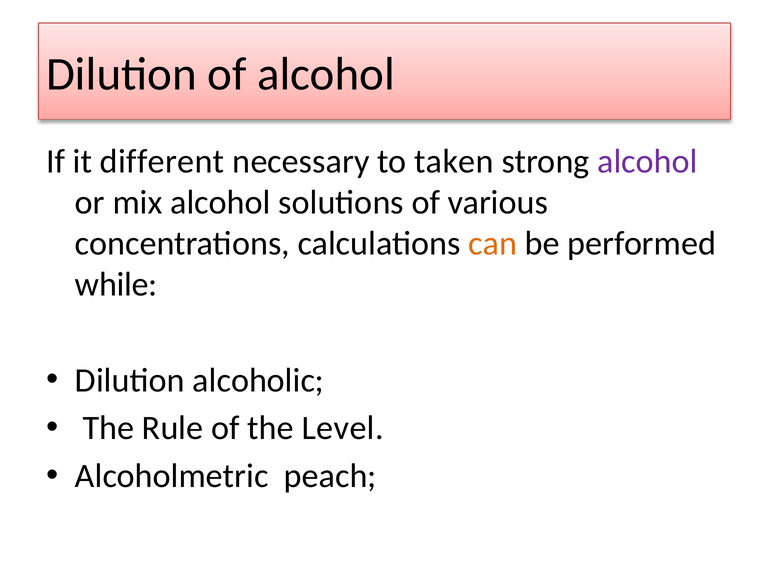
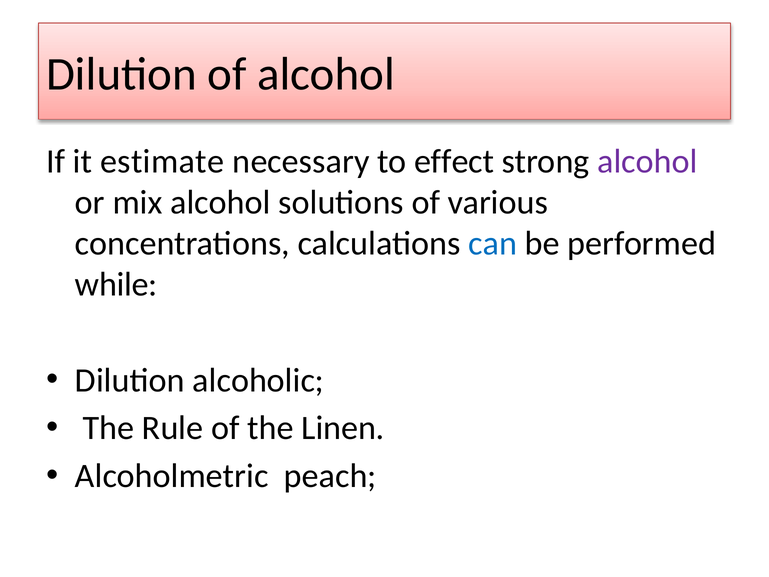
different: different -> estimate
taken: taken -> effect
can colour: orange -> blue
Level: Level -> Linen
